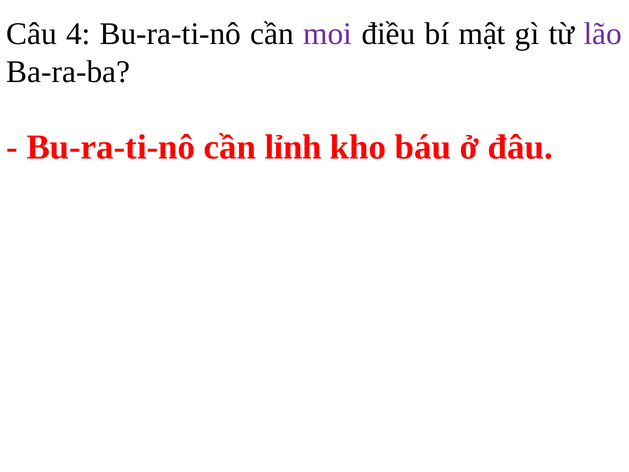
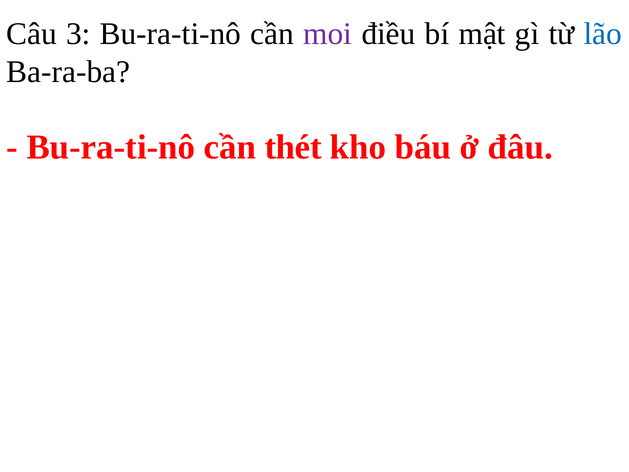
4: 4 -> 3
lão colour: purple -> blue
lỉnh: lỉnh -> thét
